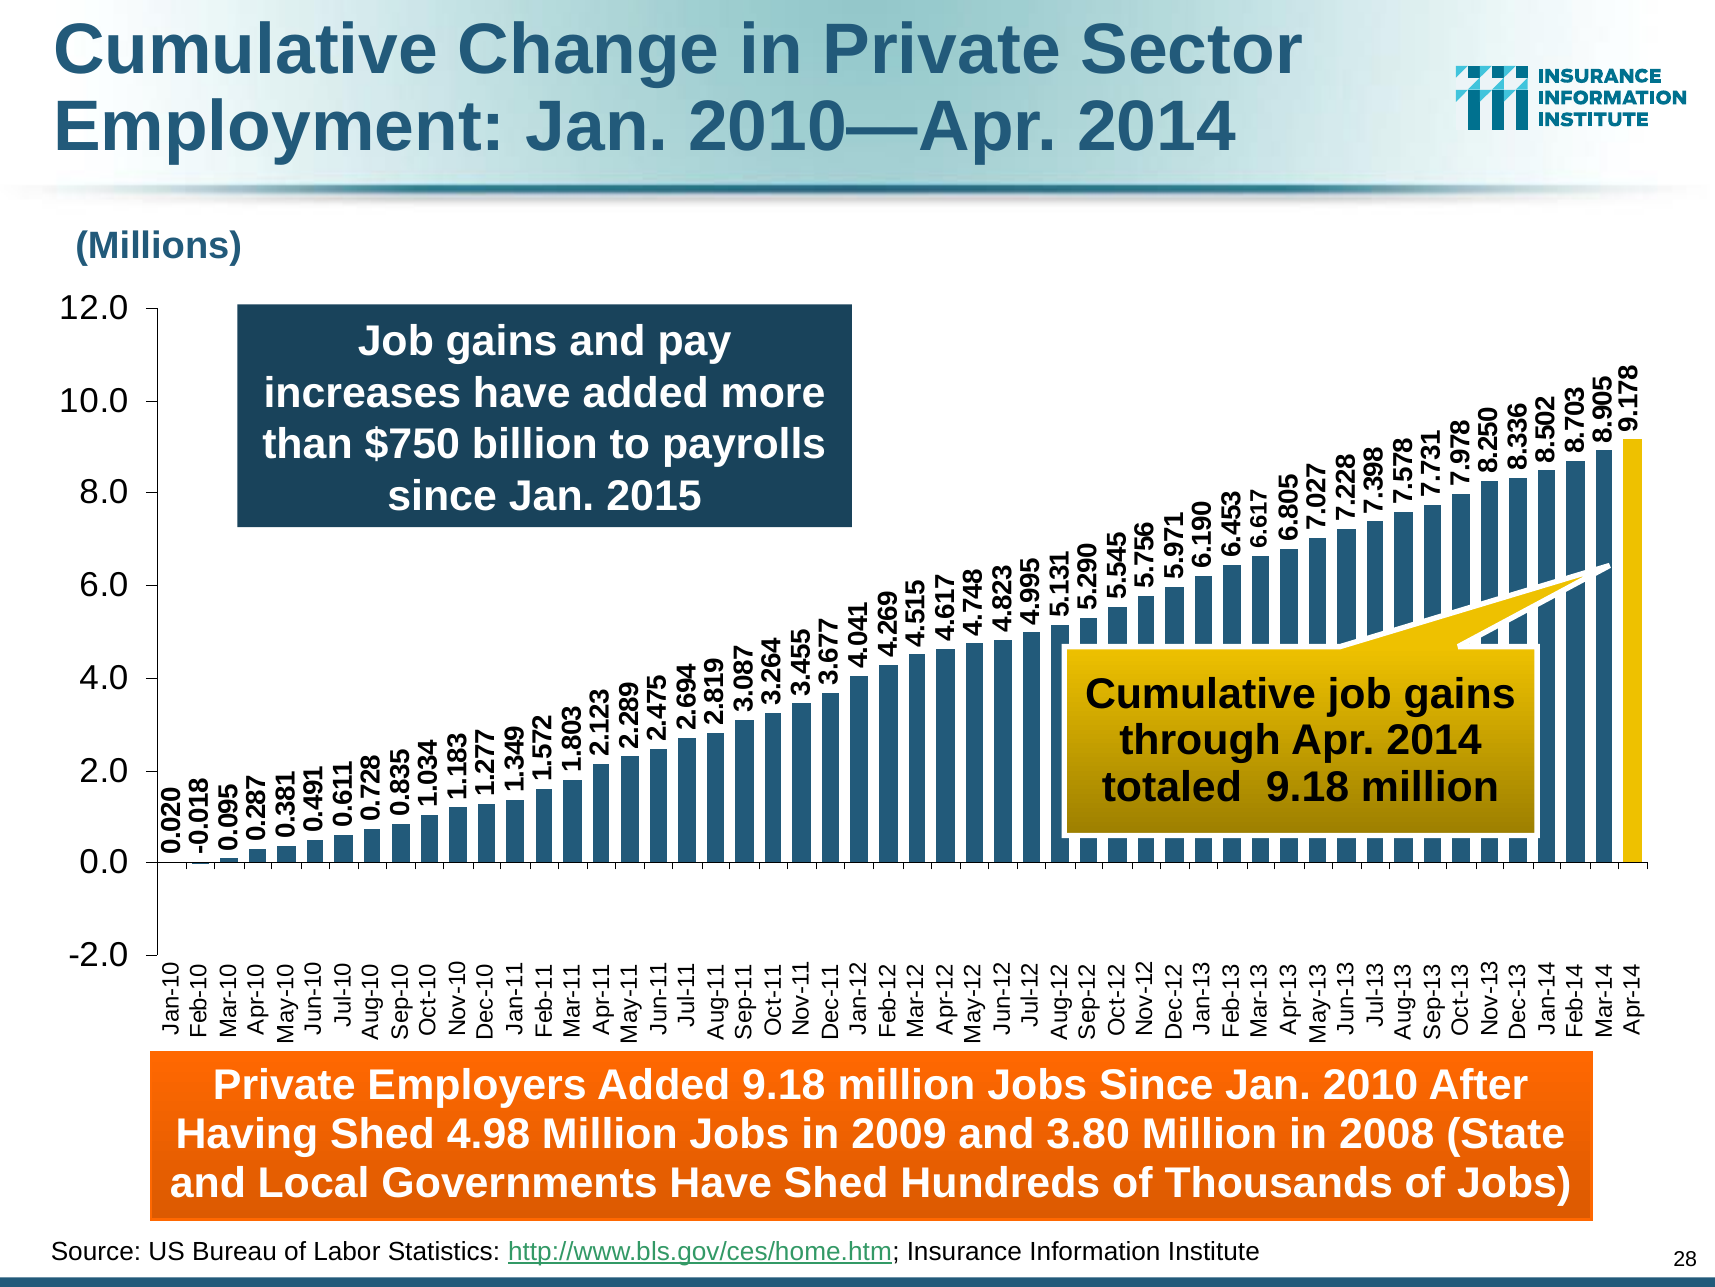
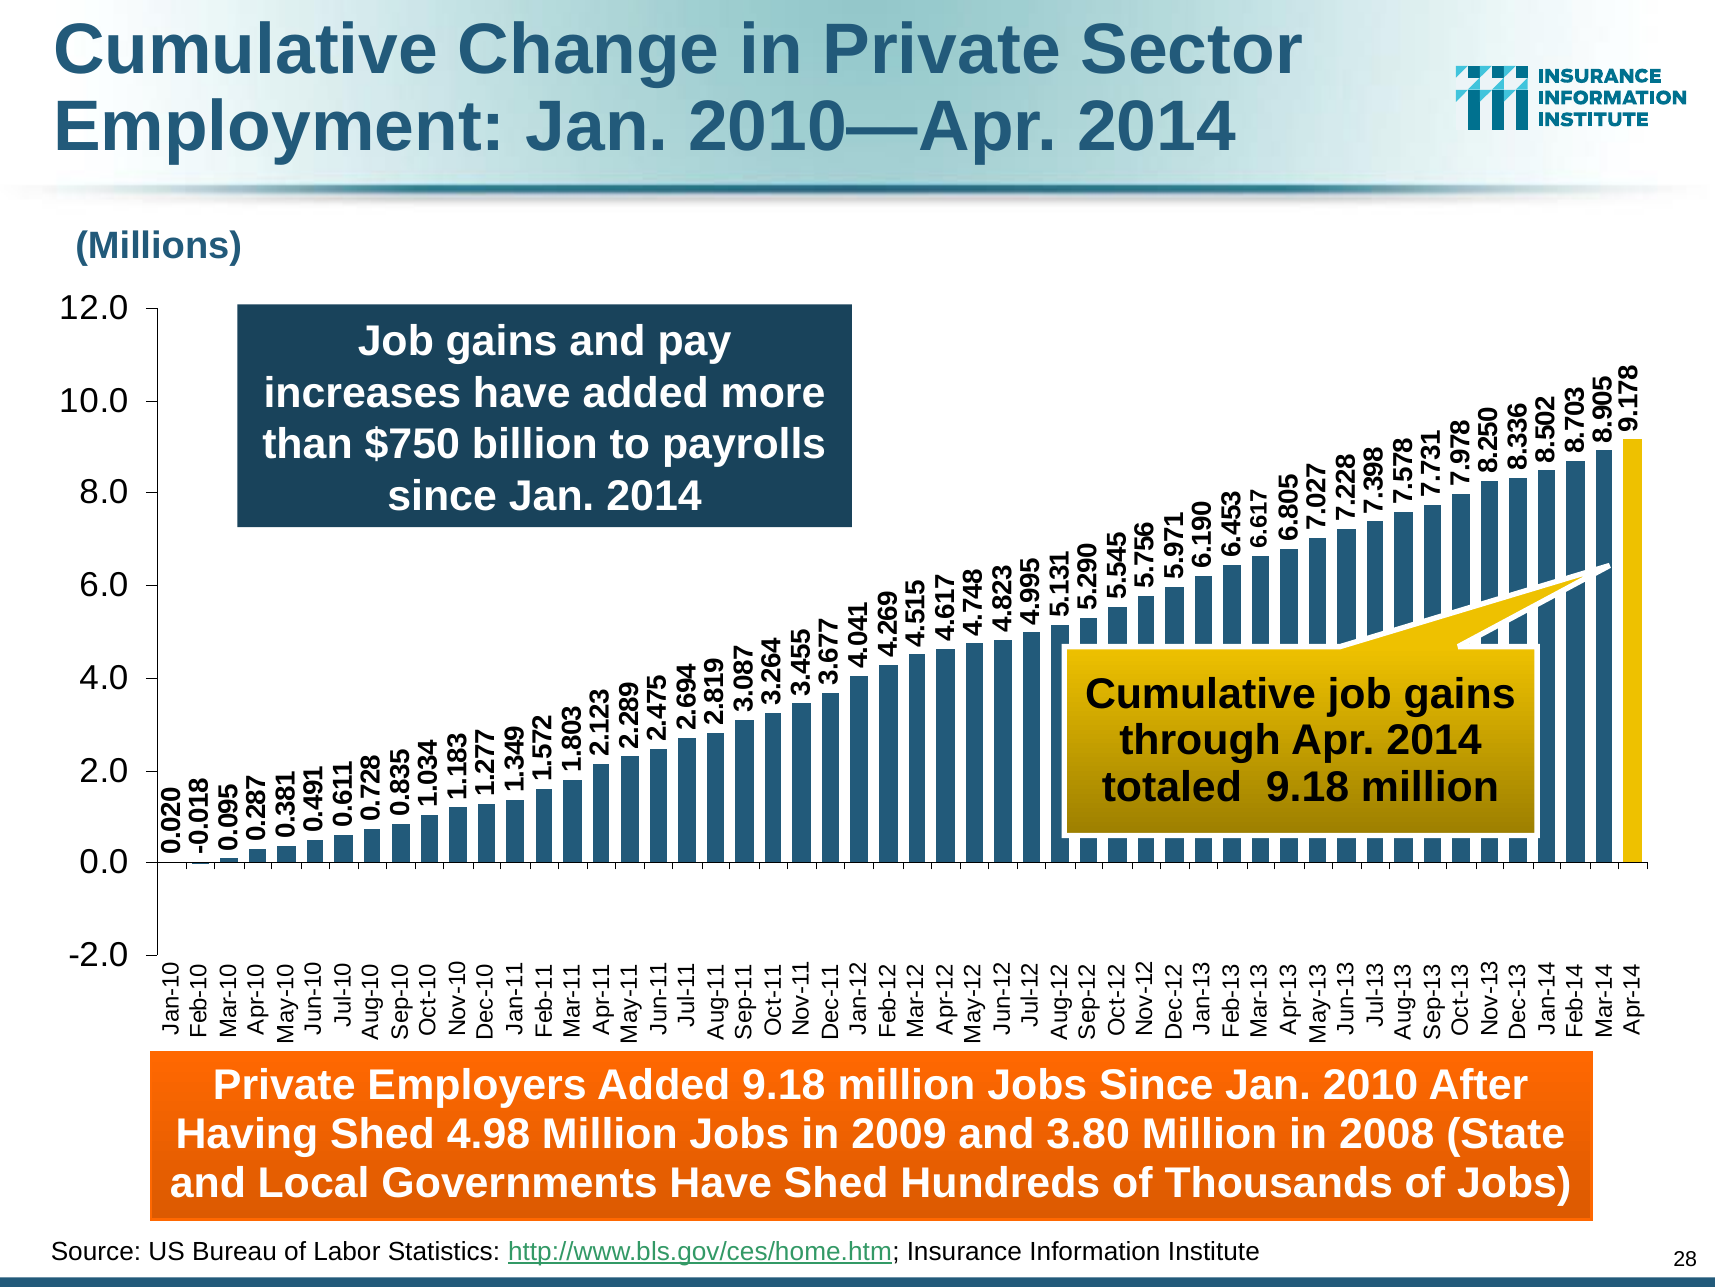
Jan 2015: 2015 -> 2014
